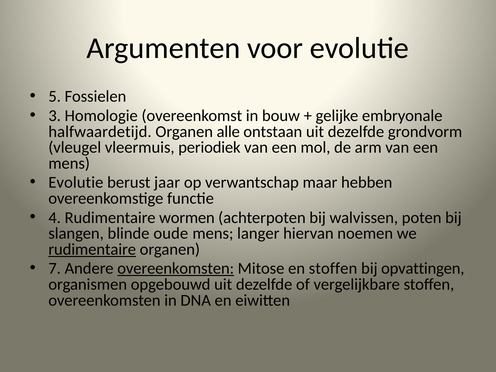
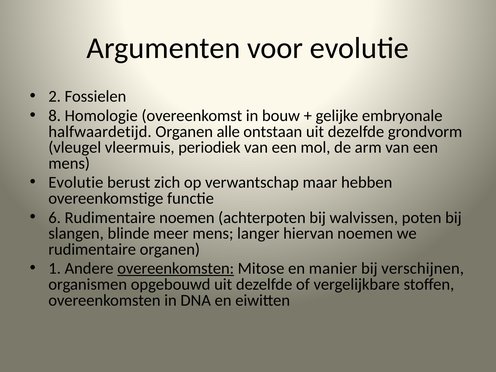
5: 5 -> 2
3: 3 -> 8
jaar: jaar -> zich
4: 4 -> 6
Rudimentaire wormen: wormen -> noemen
oude: oude -> meer
rudimentaire at (92, 249) underline: present -> none
7: 7 -> 1
en stoffen: stoffen -> manier
opvattingen: opvattingen -> verschijnen
